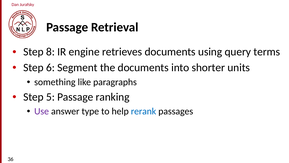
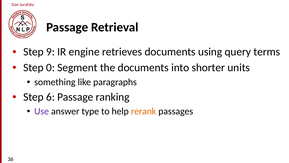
8: 8 -> 9
6: 6 -> 0
5: 5 -> 6
rerank colour: blue -> orange
